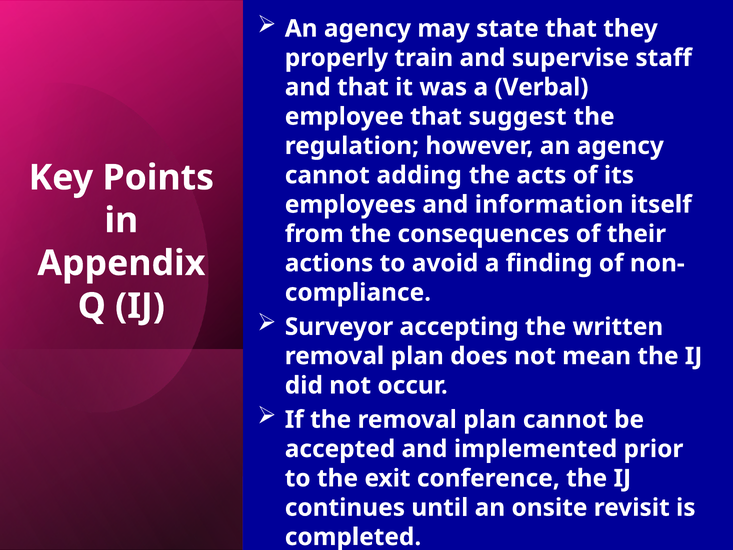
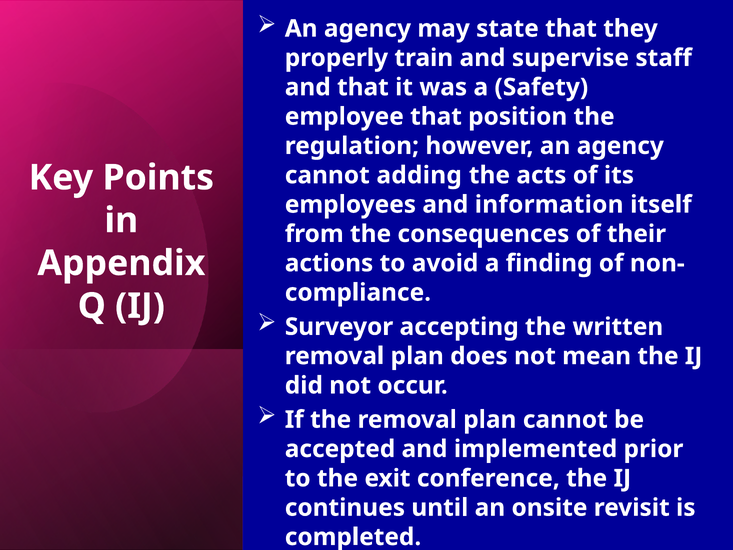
Verbal: Verbal -> Safety
suggest: suggest -> position
